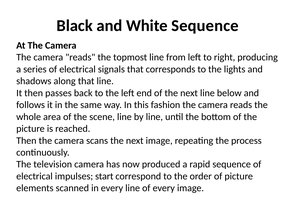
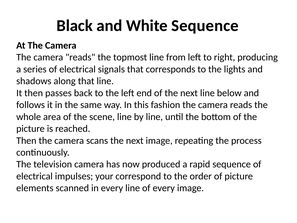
start: start -> your
